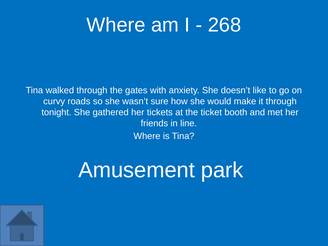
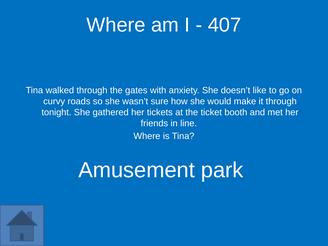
268: 268 -> 407
